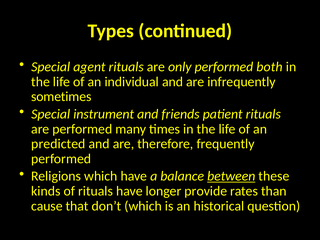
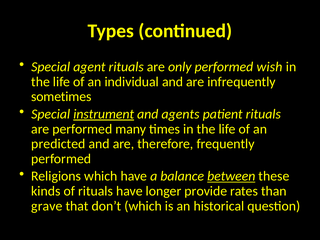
both: both -> wish
instrument underline: none -> present
friends: friends -> agents
cause: cause -> grave
